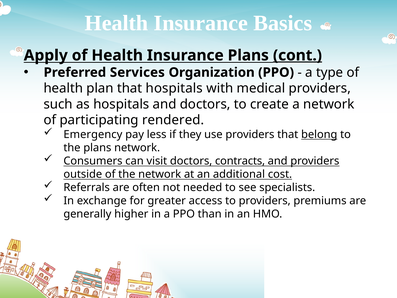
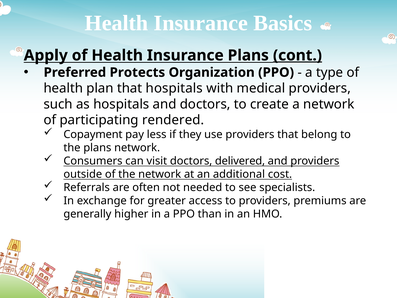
Services: Services -> Protects
Emergency: Emergency -> Copayment
belong underline: present -> none
contracts: contracts -> delivered
